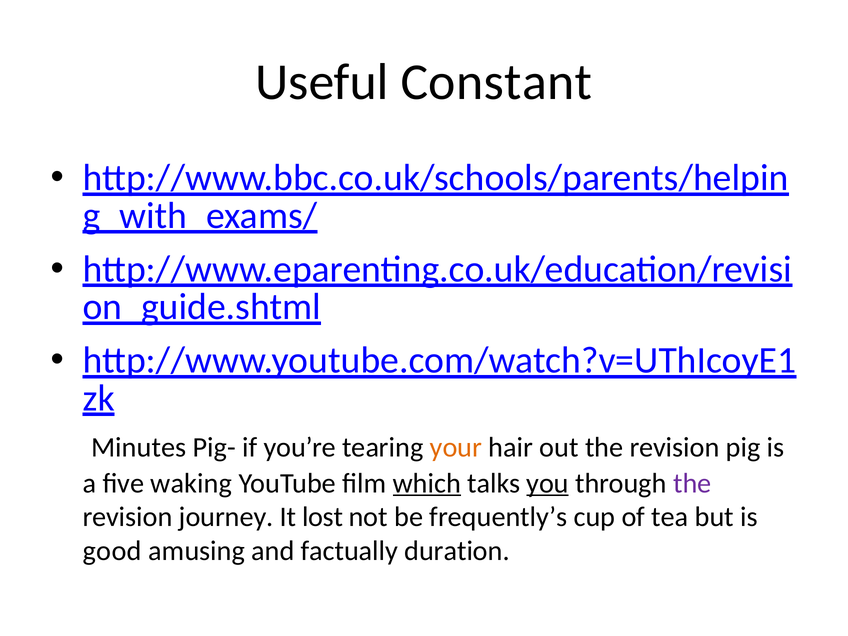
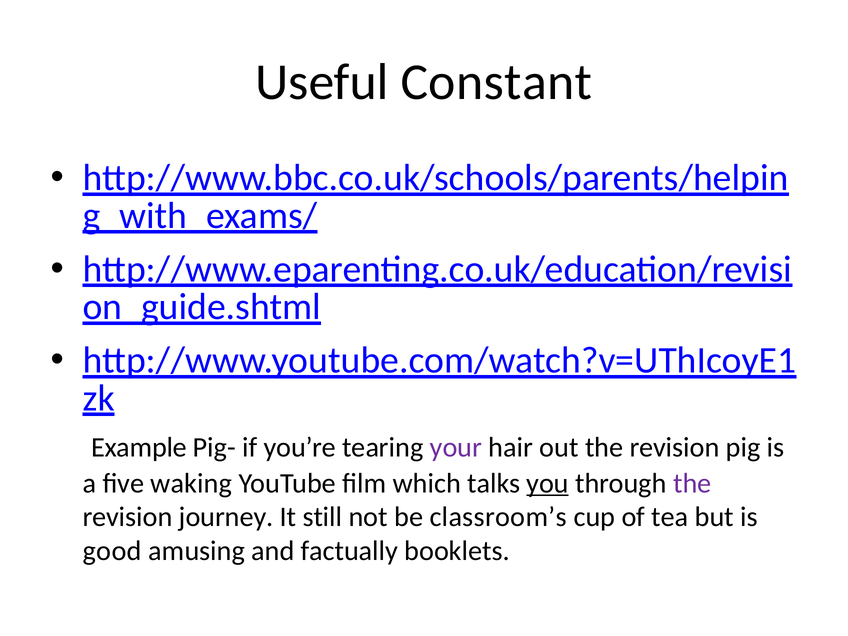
Minutes: Minutes -> Example
your colour: orange -> purple
which underline: present -> none
lost: lost -> still
frequently’s: frequently’s -> classroom’s
duration: duration -> booklets
